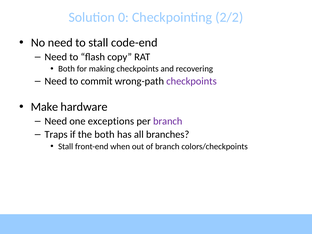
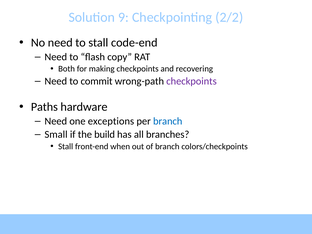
0: 0 -> 9
Make: Make -> Paths
branch at (168, 121) colour: purple -> blue
Traps: Traps -> Small
the both: both -> build
